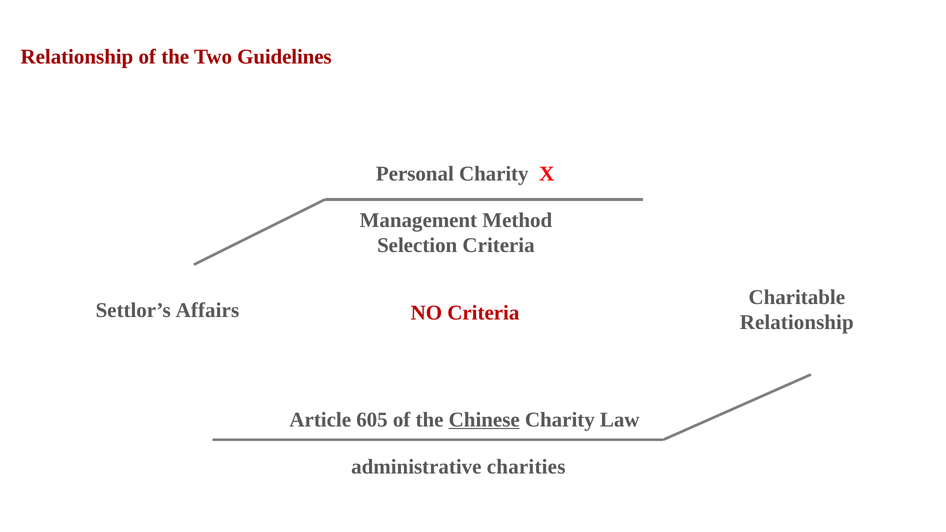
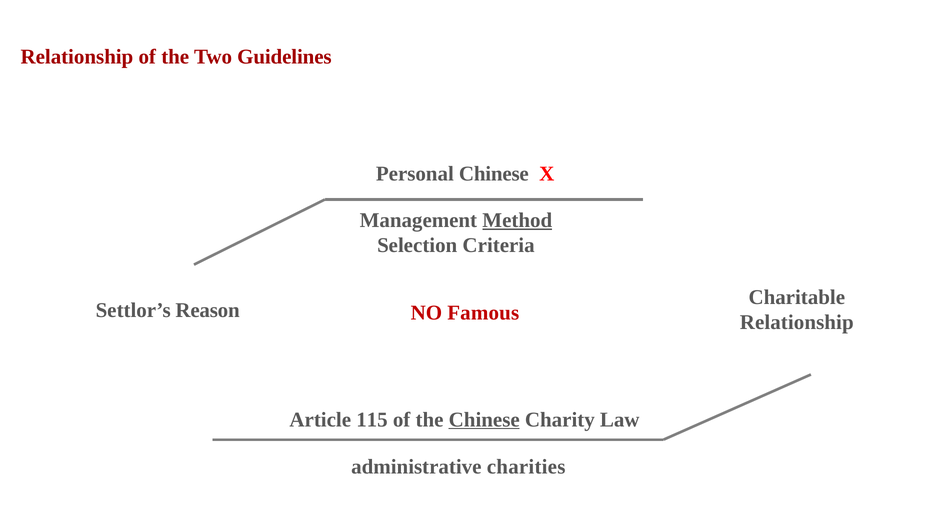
Personal Charity: Charity -> Chinese
Method underline: none -> present
Affairs: Affairs -> Reason
NO Criteria: Criteria -> Famous
605: 605 -> 115
